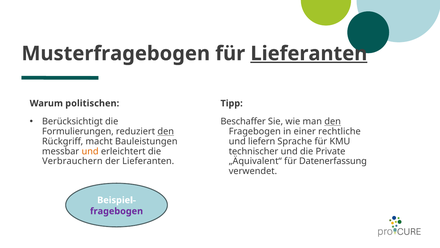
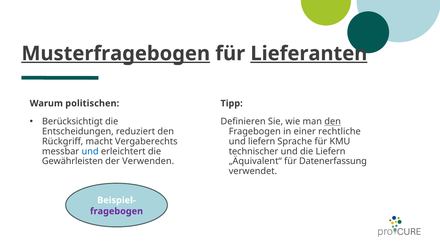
Musterfragebogen underline: none -> present
Beschaffer: Beschaffer -> Definieren
Formulierungen: Formulierungen -> Entscheidungen
den at (166, 131) underline: present -> none
Bauleistungen: Bauleistungen -> Vergaberechts
und at (90, 151) colour: orange -> blue
die Private: Private -> Liefern
Verbrauchern: Verbrauchern -> Gewährleisten
der Lieferanten: Lieferanten -> Verwenden
